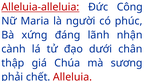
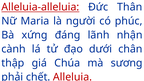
Công: Công -> Thân
